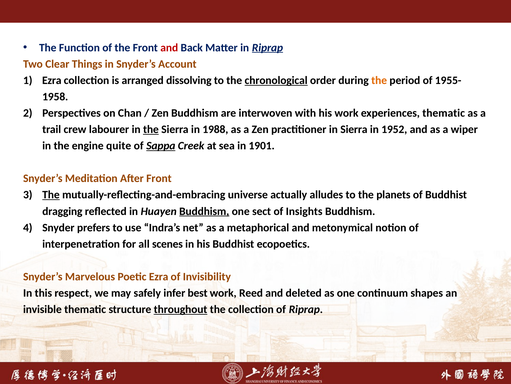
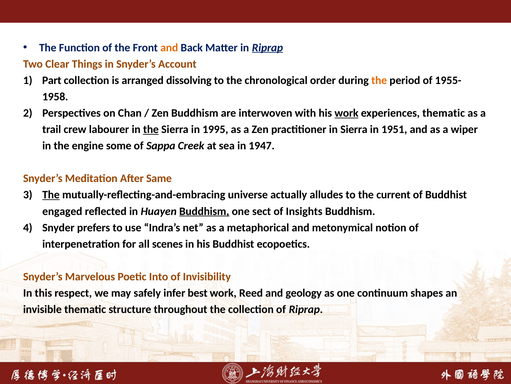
and at (169, 47) colour: red -> orange
Ezra at (52, 80): Ezra -> Part
chronological underline: present -> none
work at (346, 113) underline: none -> present
1988: 1988 -> 1995
1952: 1952 -> 1951
quite: quite -> some
Sappa underline: present -> none
1901: 1901 -> 1947
After Front: Front -> Same
planets: planets -> current
dragging: dragging -> engaged
Poetic Ezra: Ezra -> Into
deleted: deleted -> geology
throughout underline: present -> none
